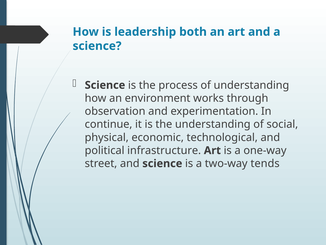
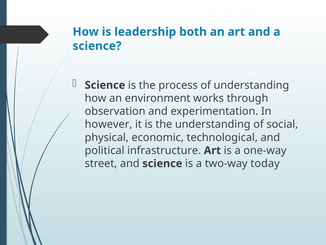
continue: continue -> however
tends: tends -> today
